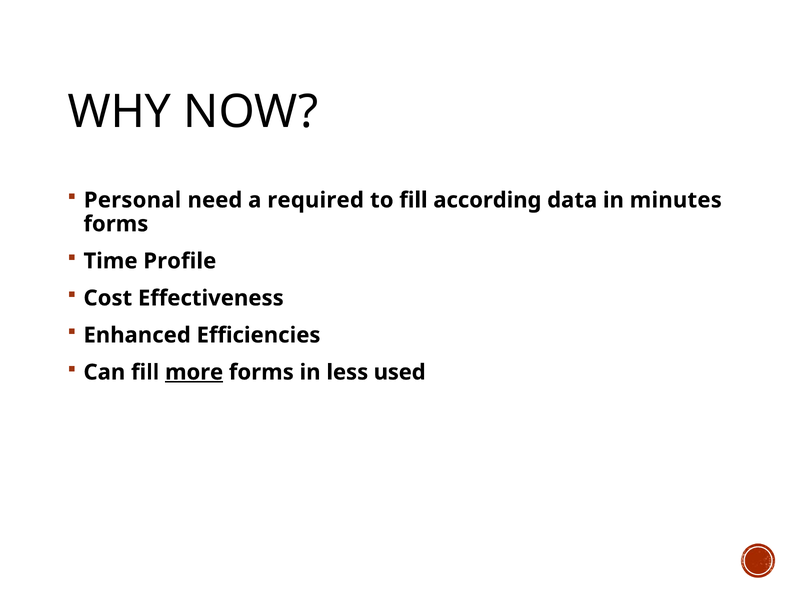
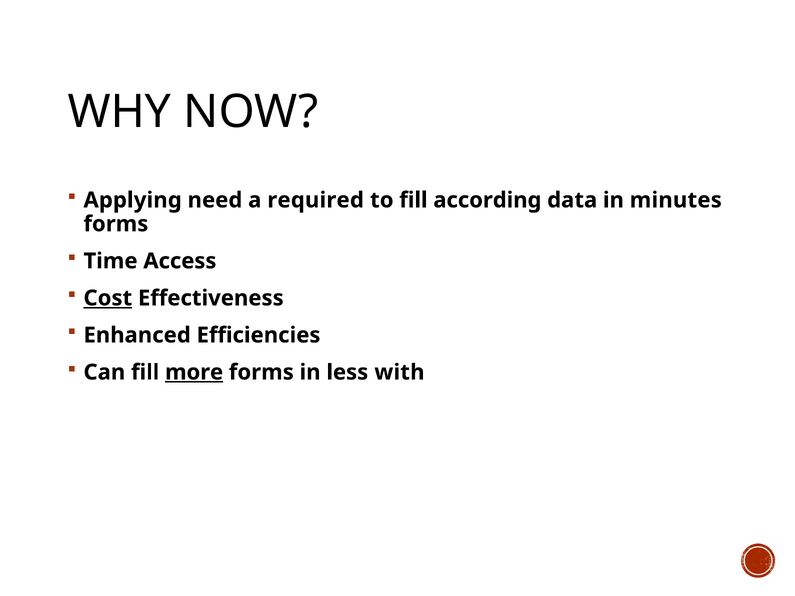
Personal: Personal -> Applying
Profile: Profile -> Access
Cost underline: none -> present
used: used -> with
